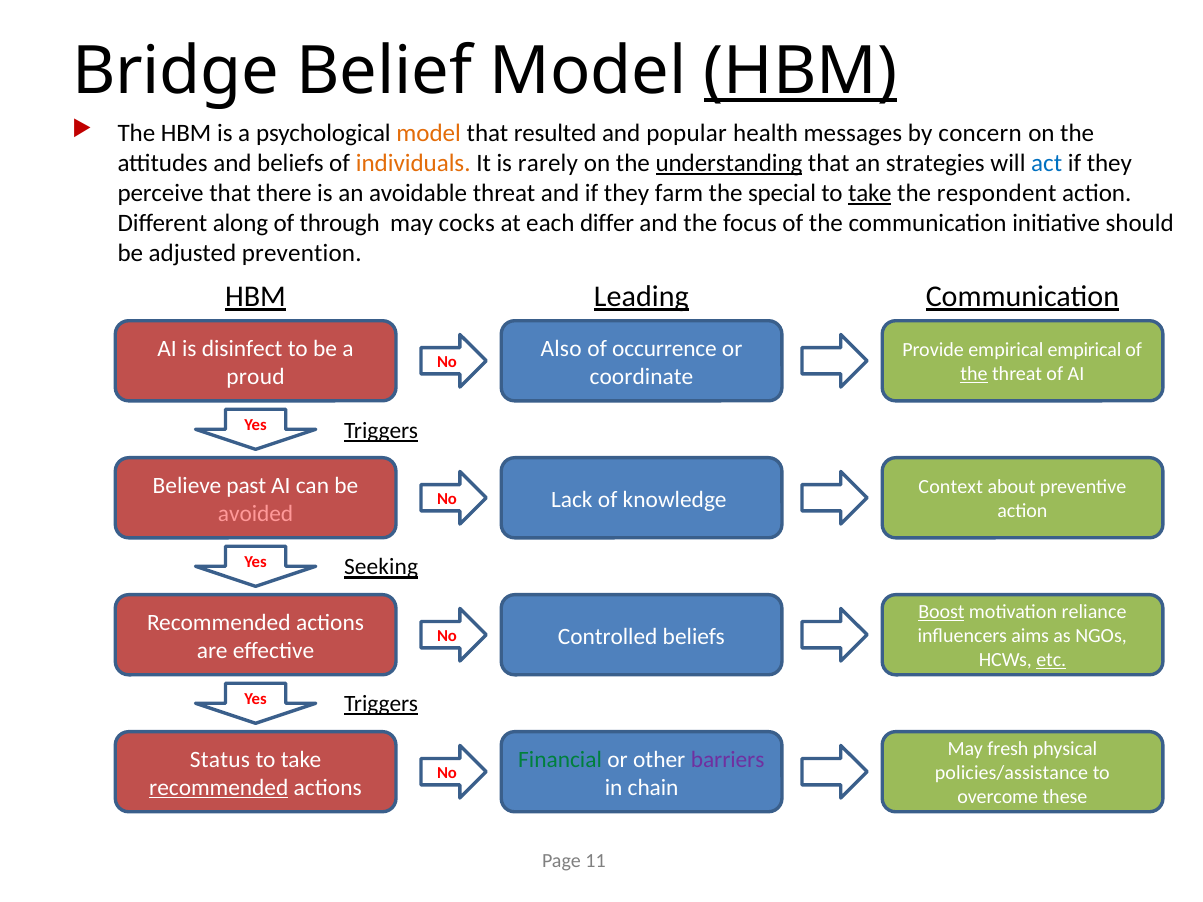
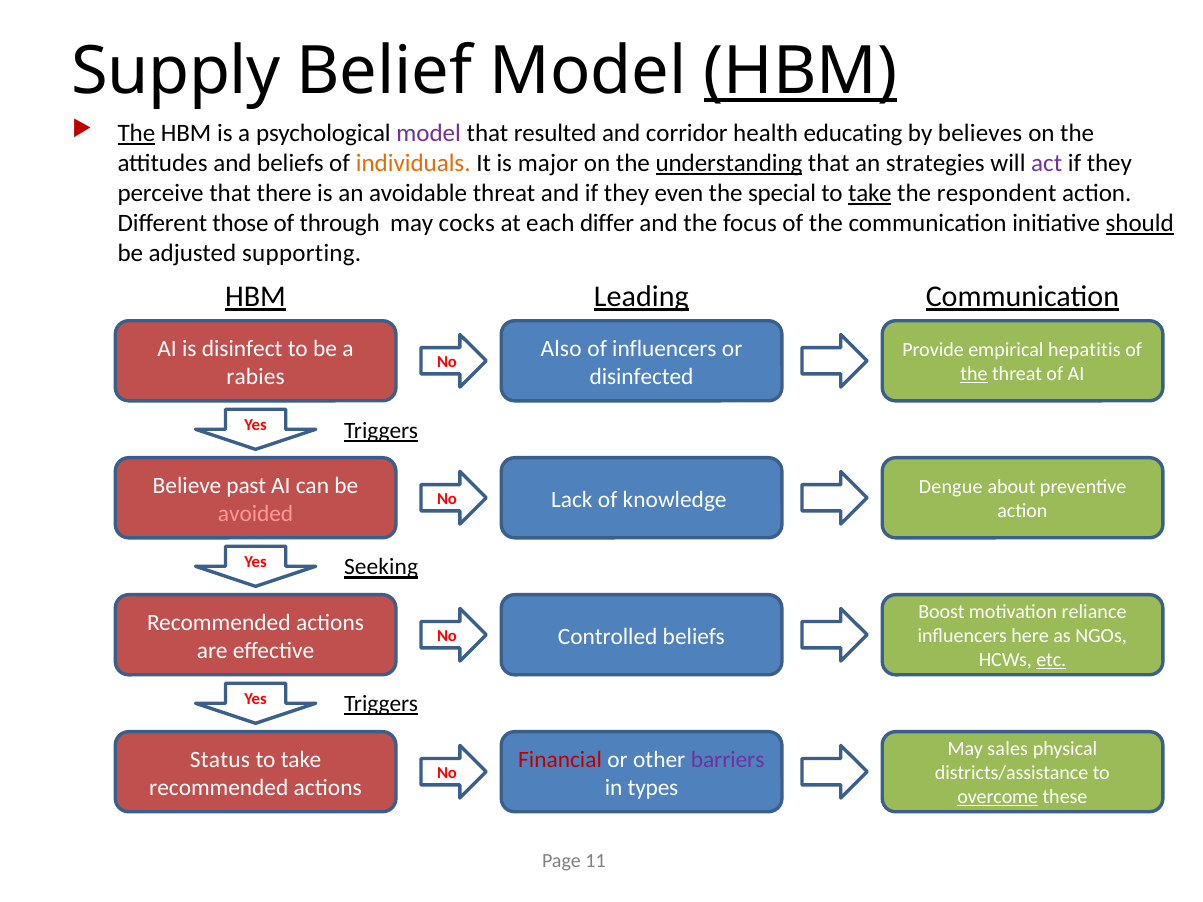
Bridge: Bridge -> Supply
The at (136, 133) underline: none -> present
model at (429, 133) colour: orange -> purple
popular: popular -> corridor
messages: messages -> educating
concern: concern -> believes
rarely: rarely -> major
act colour: blue -> purple
farm: farm -> even
along: along -> those
should underline: none -> present
prevention: prevention -> supporting
of occurrence: occurrence -> influencers
empirical empirical: empirical -> hepatitis
proud: proud -> rabies
coordinate: coordinate -> disinfected
Context: Context -> Dengue
Boost underline: present -> none
aims: aims -> here
fresh: fresh -> sales
Financial colour: green -> red
policies/assistance: policies/assistance -> districts/assistance
recommended at (219, 788) underline: present -> none
chain: chain -> types
overcome underline: none -> present
